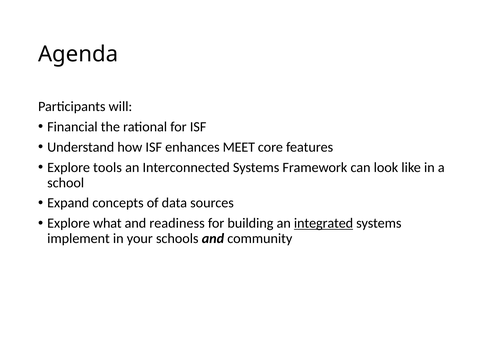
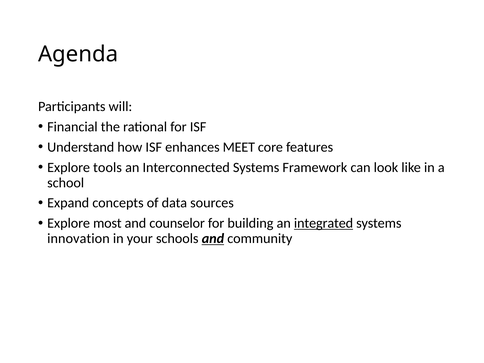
what: what -> most
readiness: readiness -> counselor
implement: implement -> innovation
and at (213, 239) underline: none -> present
